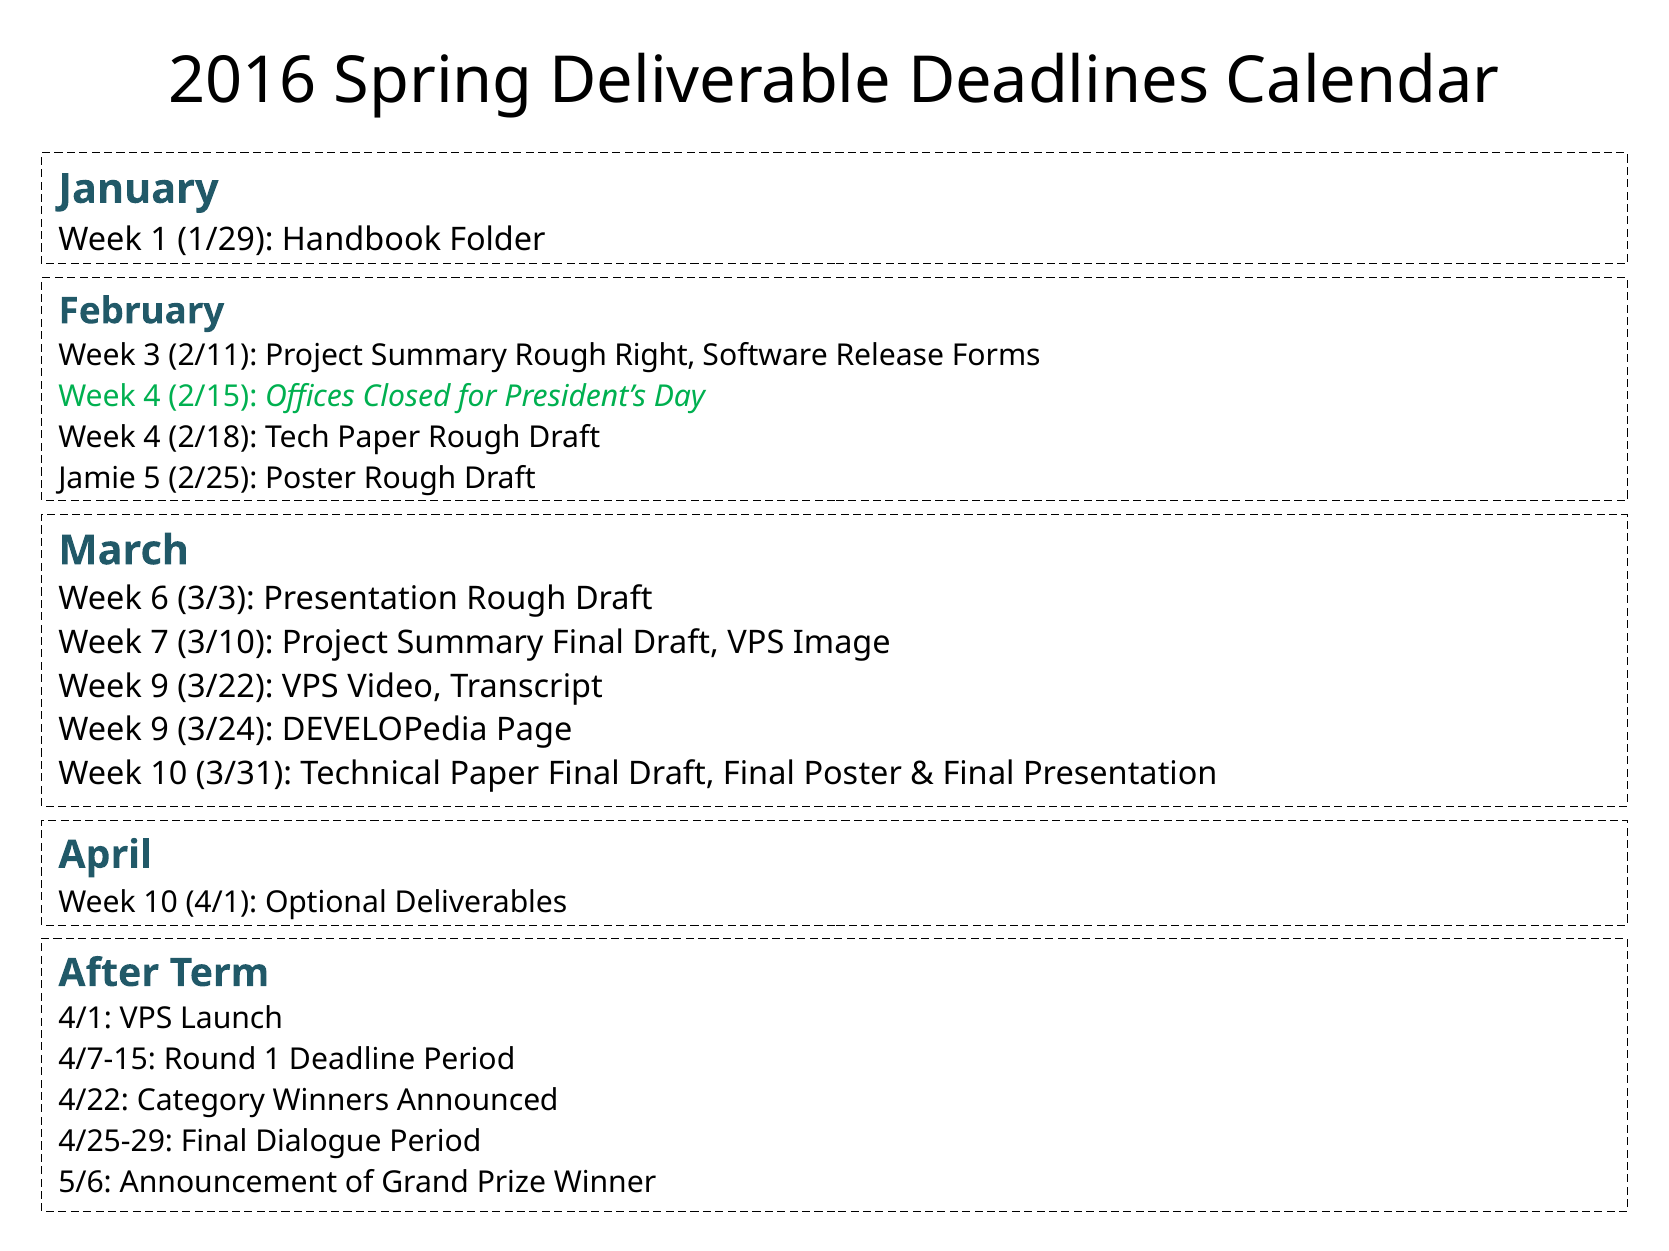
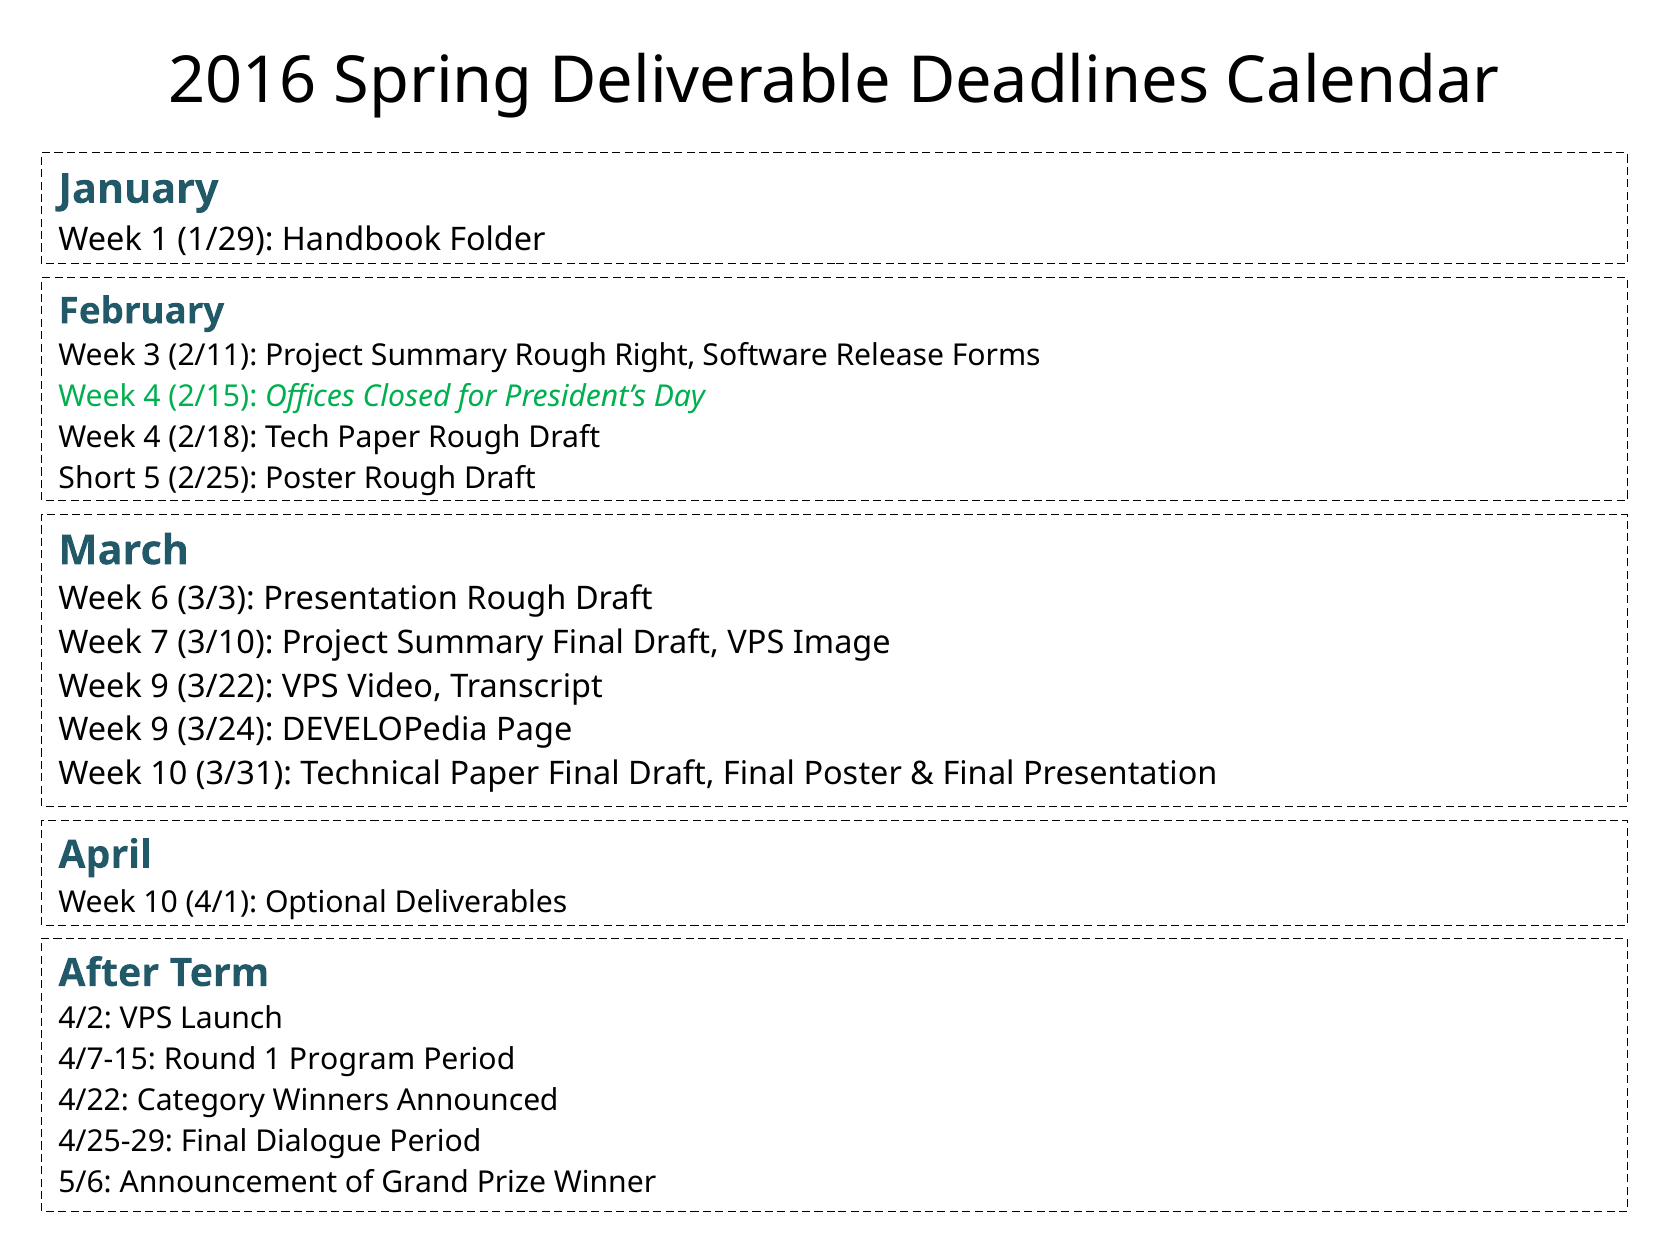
Jamie: Jamie -> Short
4/1 at (85, 1019): 4/1 -> 4/2
Deadline: Deadline -> Program
